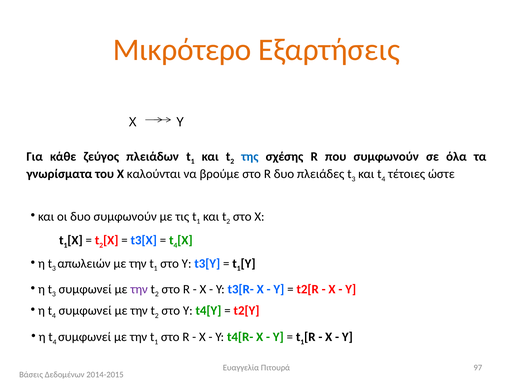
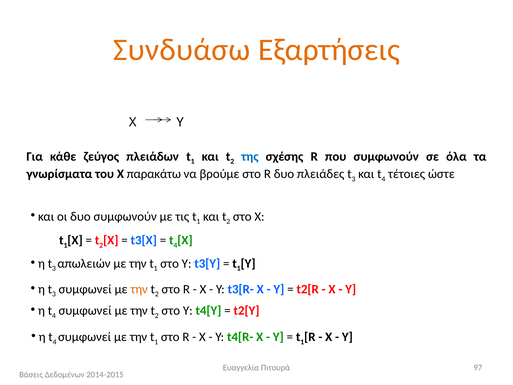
Μικρότερο: Μικρότερο -> Συνδυάσω
καλούνται: καλούνται -> παρακάτω
την at (139, 289) colour: purple -> orange
